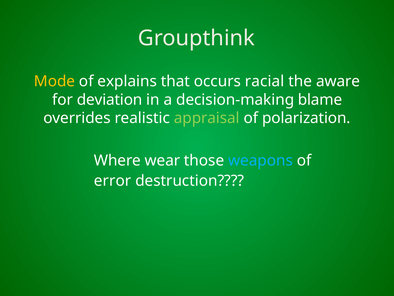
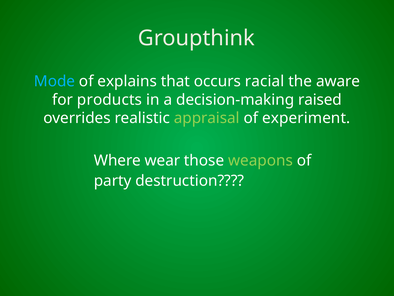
Mode colour: yellow -> light blue
deviation: deviation -> products
blame: blame -> raised
polarization: polarization -> experiment
weapons colour: light blue -> light green
error: error -> party
